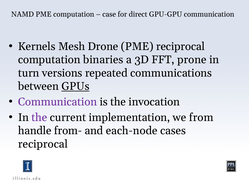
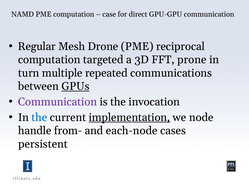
Kernels: Kernels -> Regular
binaries: binaries -> targeted
versions: versions -> multiple
the at (39, 117) colour: purple -> blue
implementation underline: none -> present
from: from -> node
reciprocal at (43, 144): reciprocal -> persistent
